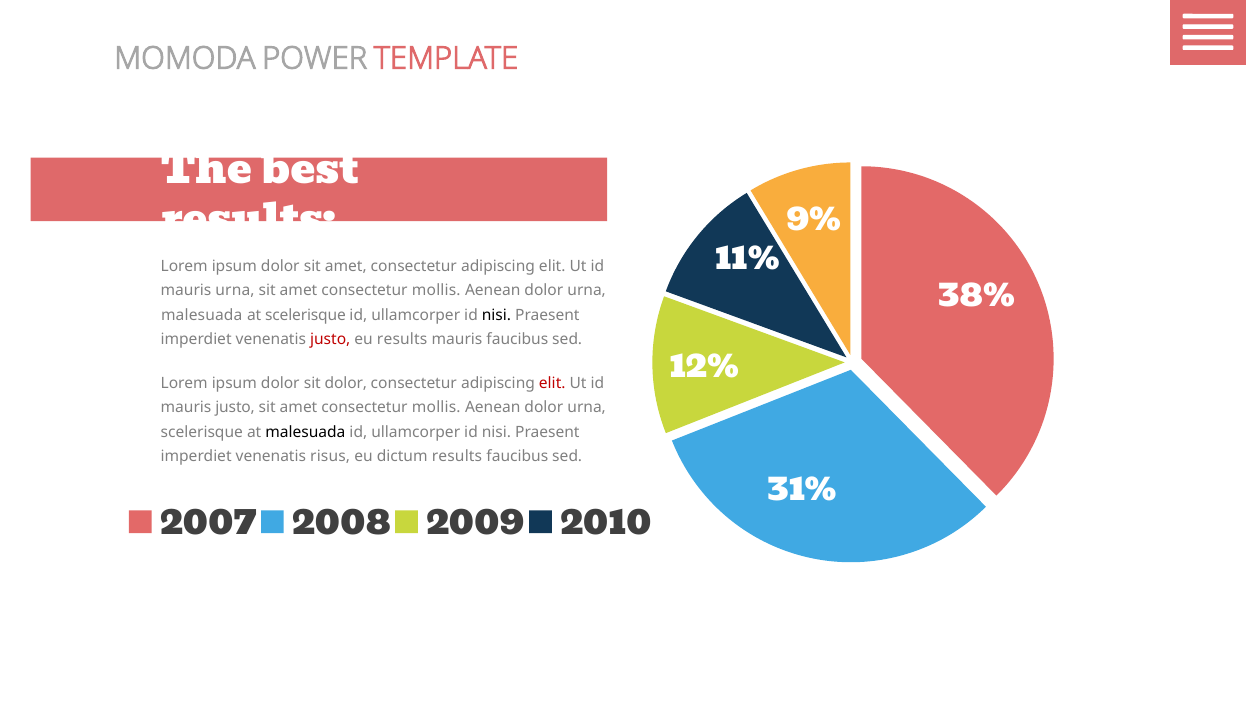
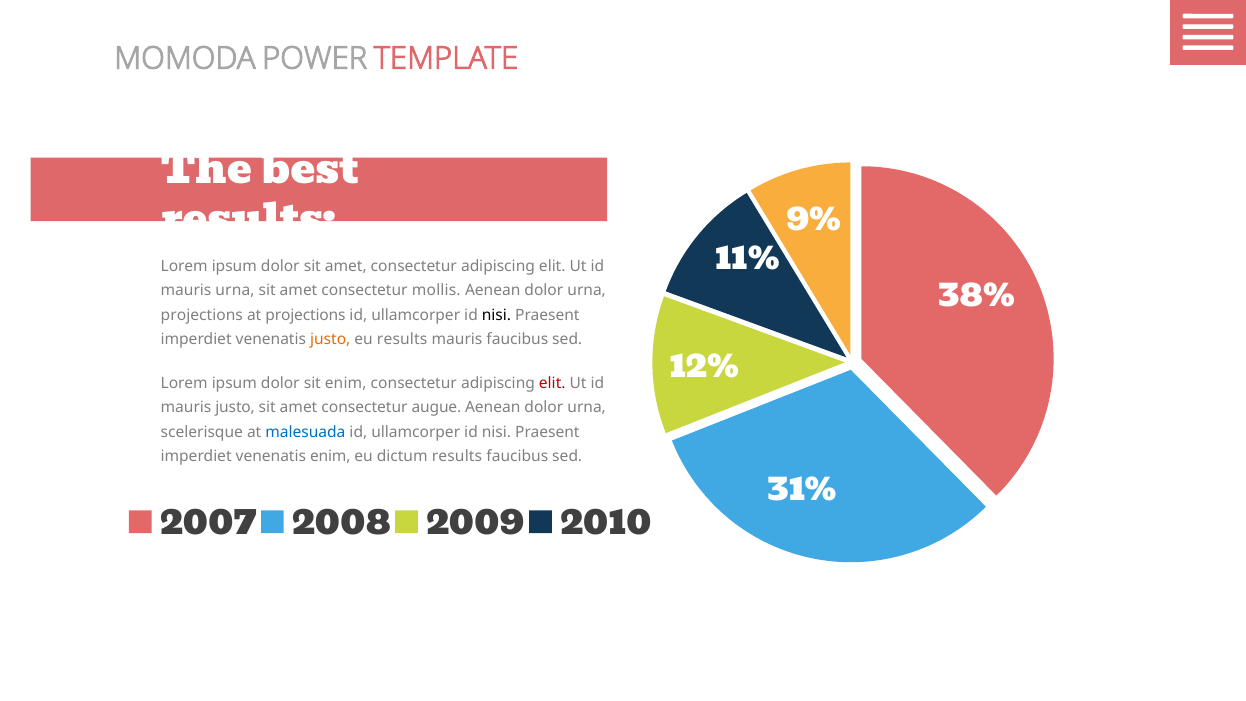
malesuada at (202, 315): malesuada -> projections
at scelerisque: scelerisque -> projections
justo at (330, 339) colour: red -> orange
sit dolor: dolor -> enim
mollis at (436, 408): mollis -> augue
malesuada at (305, 432) colour: black -> blue
venenatis risus: risus -> enim
